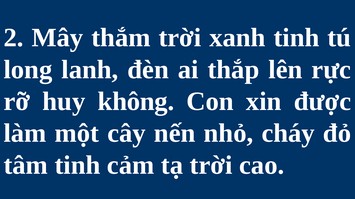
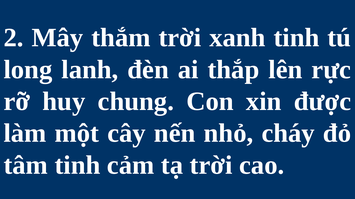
không: không -> chung
